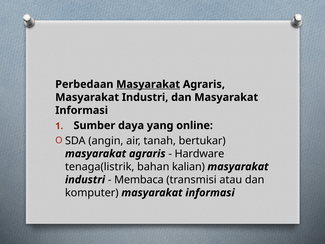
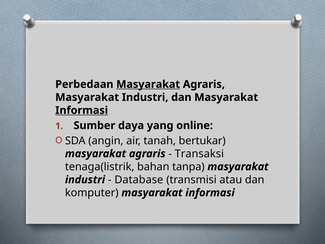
Informasi at (82, 110) underline: none -> present
Hardware: Hardware -> Transaksi
kalian: kalian -> tanpa
Membaca: Membaca -> Database
